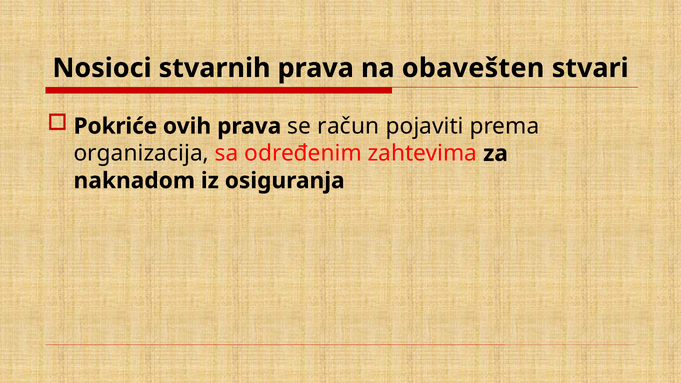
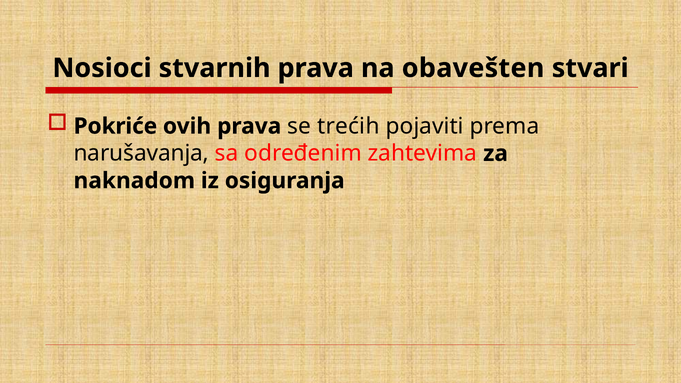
račun: račun -> trećih
organizacija: organizacija -> narušavanja
